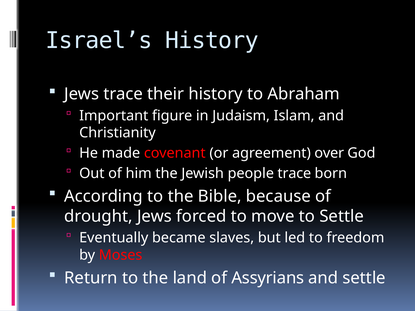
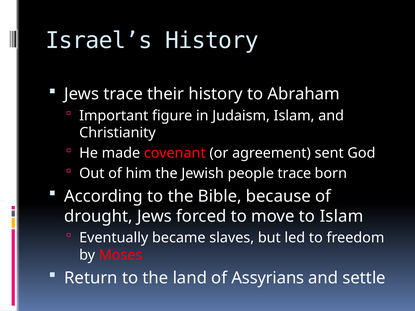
over: over -> sent
to Settle: Settle -> Islam
